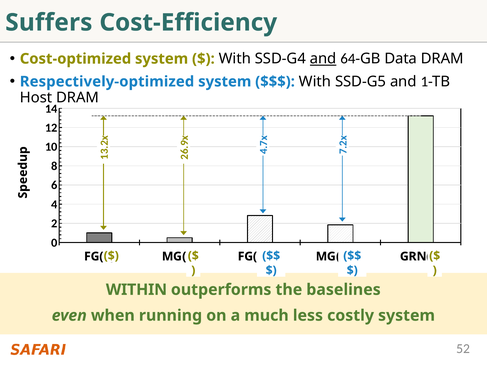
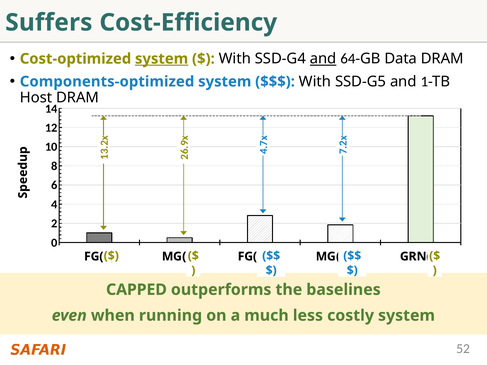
system at (162, 59) underline: none -> present
Respectively-optimized: Respectively-optimized -> Components-optimized
WITHIN: WITHIN -> CAPPED
